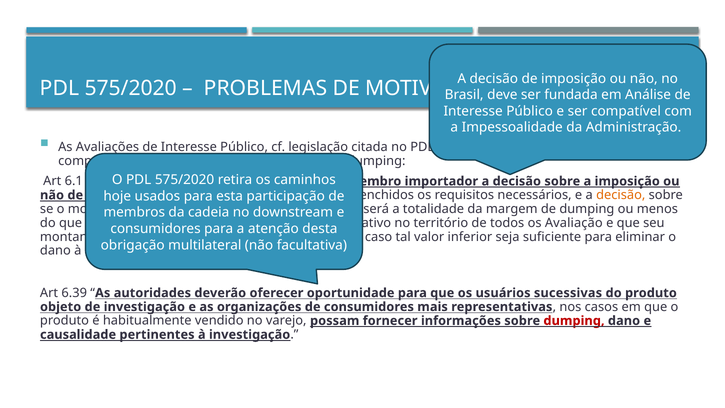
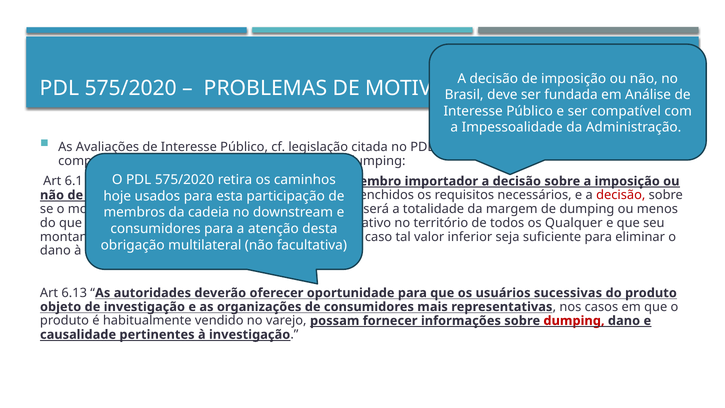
decisão at (621, 195) colour: orange -> red
Avaliação: Avaliação -> Qualquer
6.39: 6.39 -> 6.13
